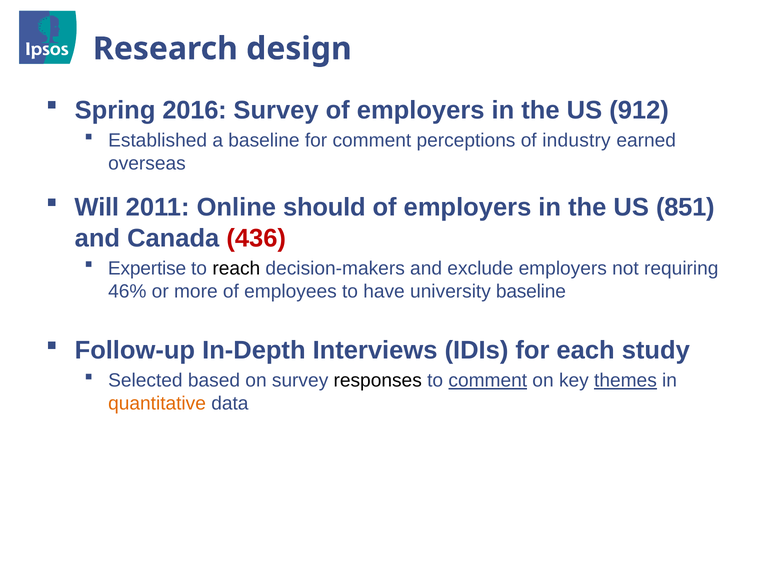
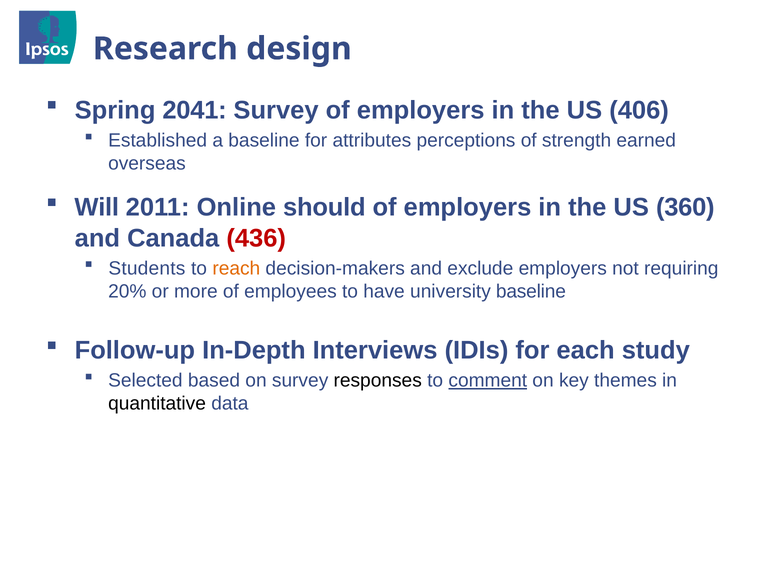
2016: 2016 -> 2041
912: 912 -> 406
for comment: comment -> attributes
industry: industry -> strength
851: 851 -> 360
Expertise: Expertise -> Students
reach colour: black -> orange
46%: 46% -> 20%
themes underline: present -> none
quantitative colour: orange -> black
